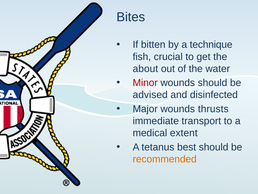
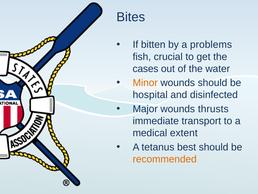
technique: technique -> problems
about: about -> cases
Minor colour: red -> orange
advised: advised -> hospital
